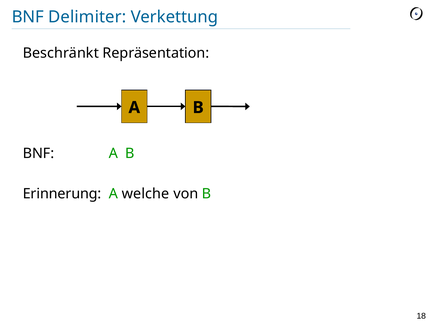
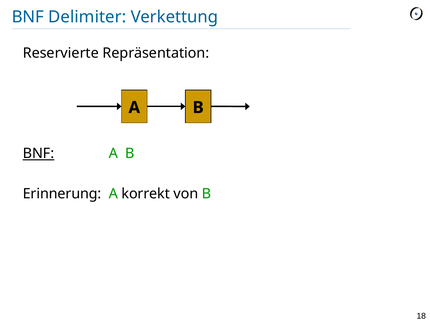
Beschränkt: Beschränkt -> Reservierte
BNF at (38, 153) underline: none -> present
welche: welche -> korrekt
